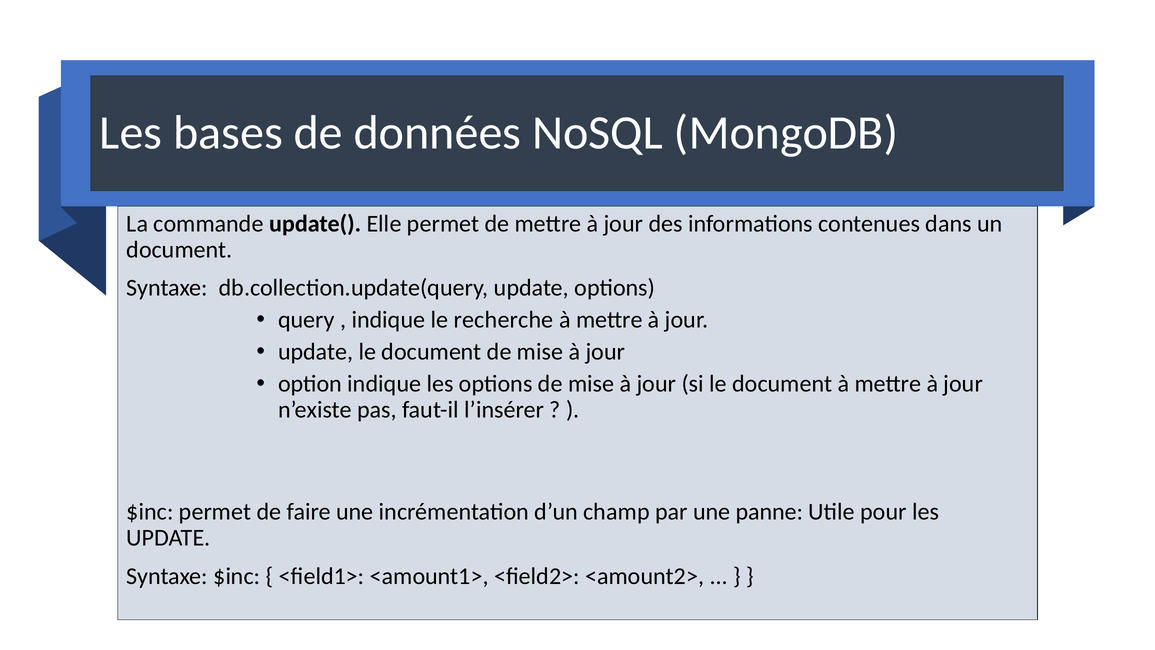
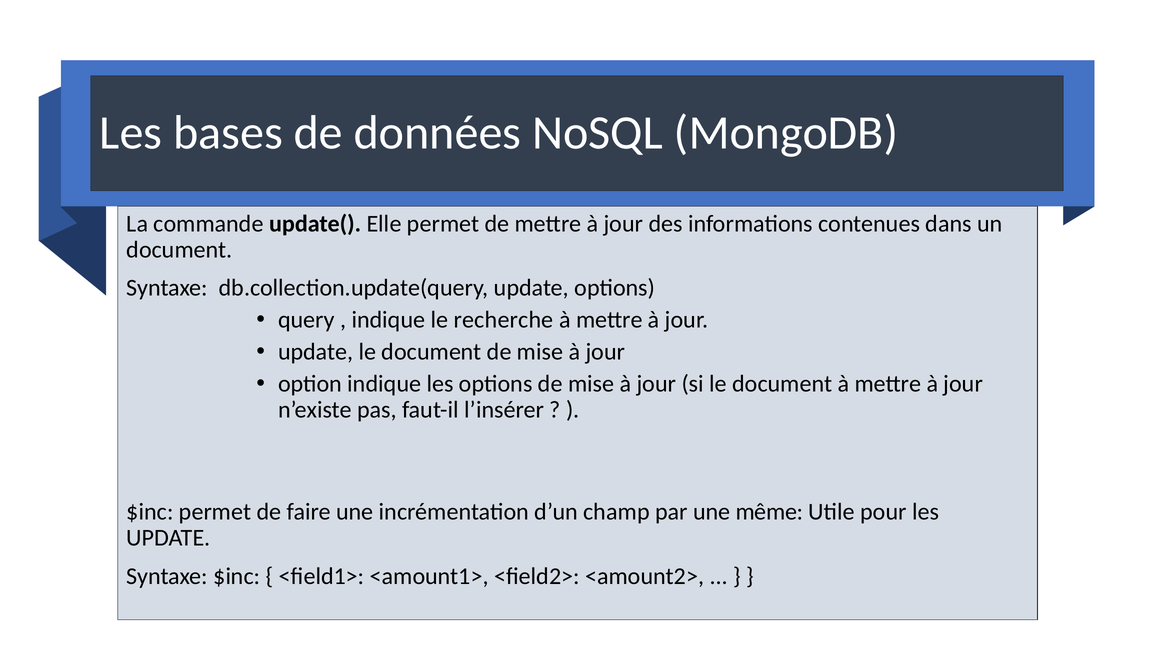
panne: panne -> même
